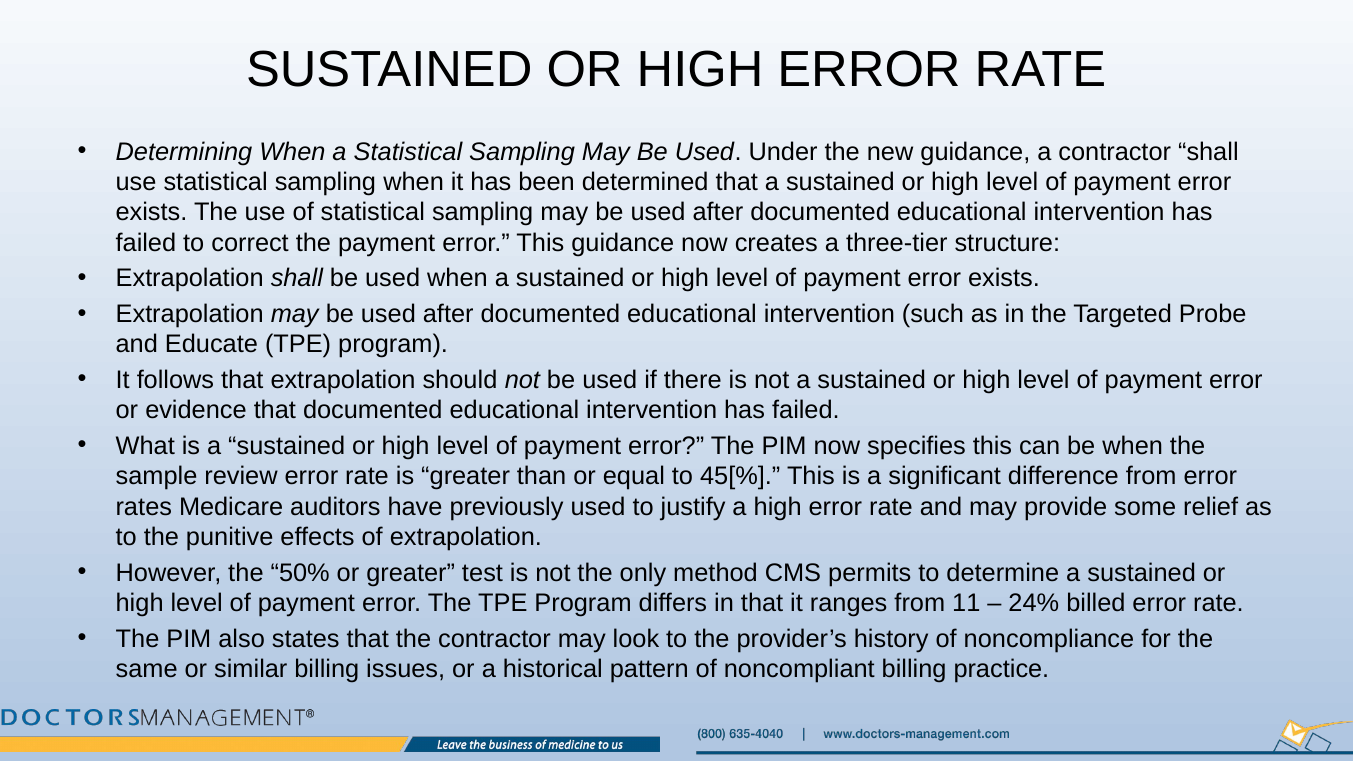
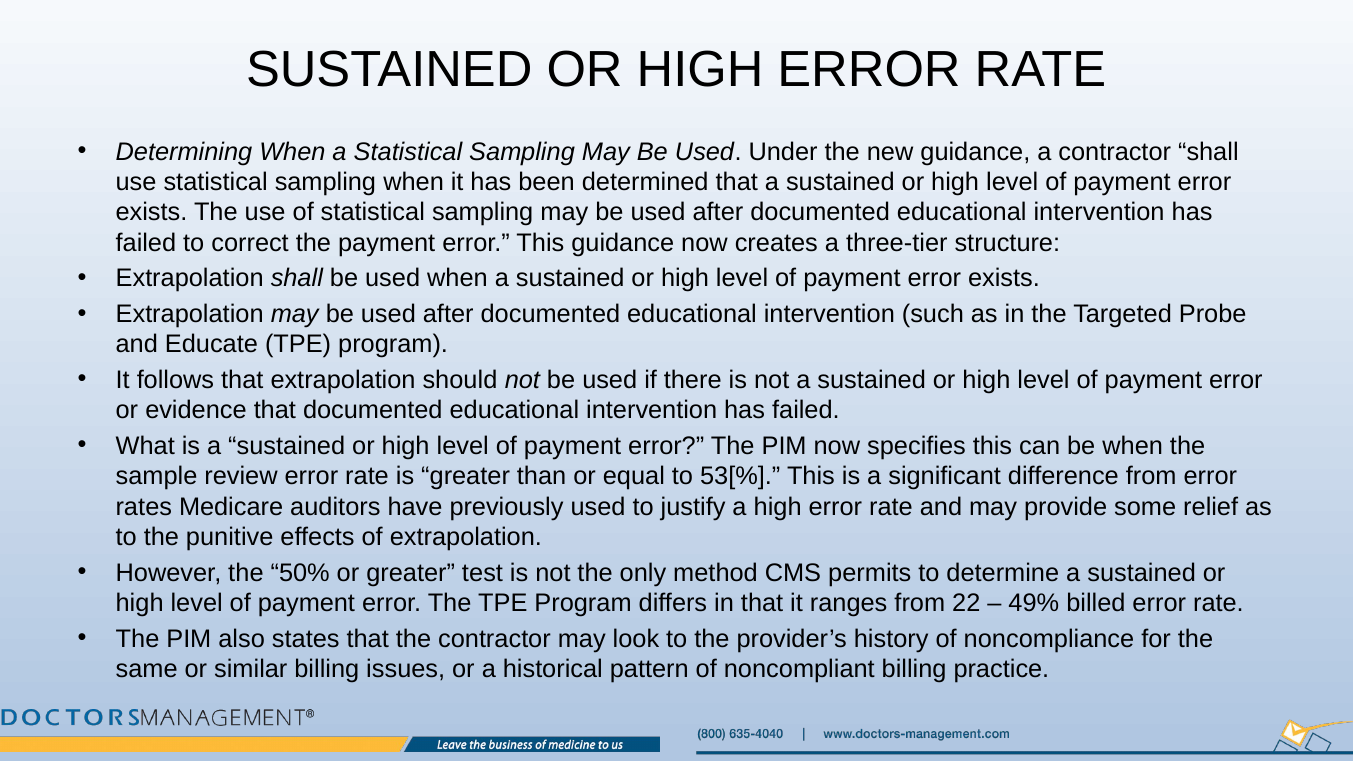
45[%: 45[% -> 53[%
11: 11 -> 22
24%: 24% -> 49%
